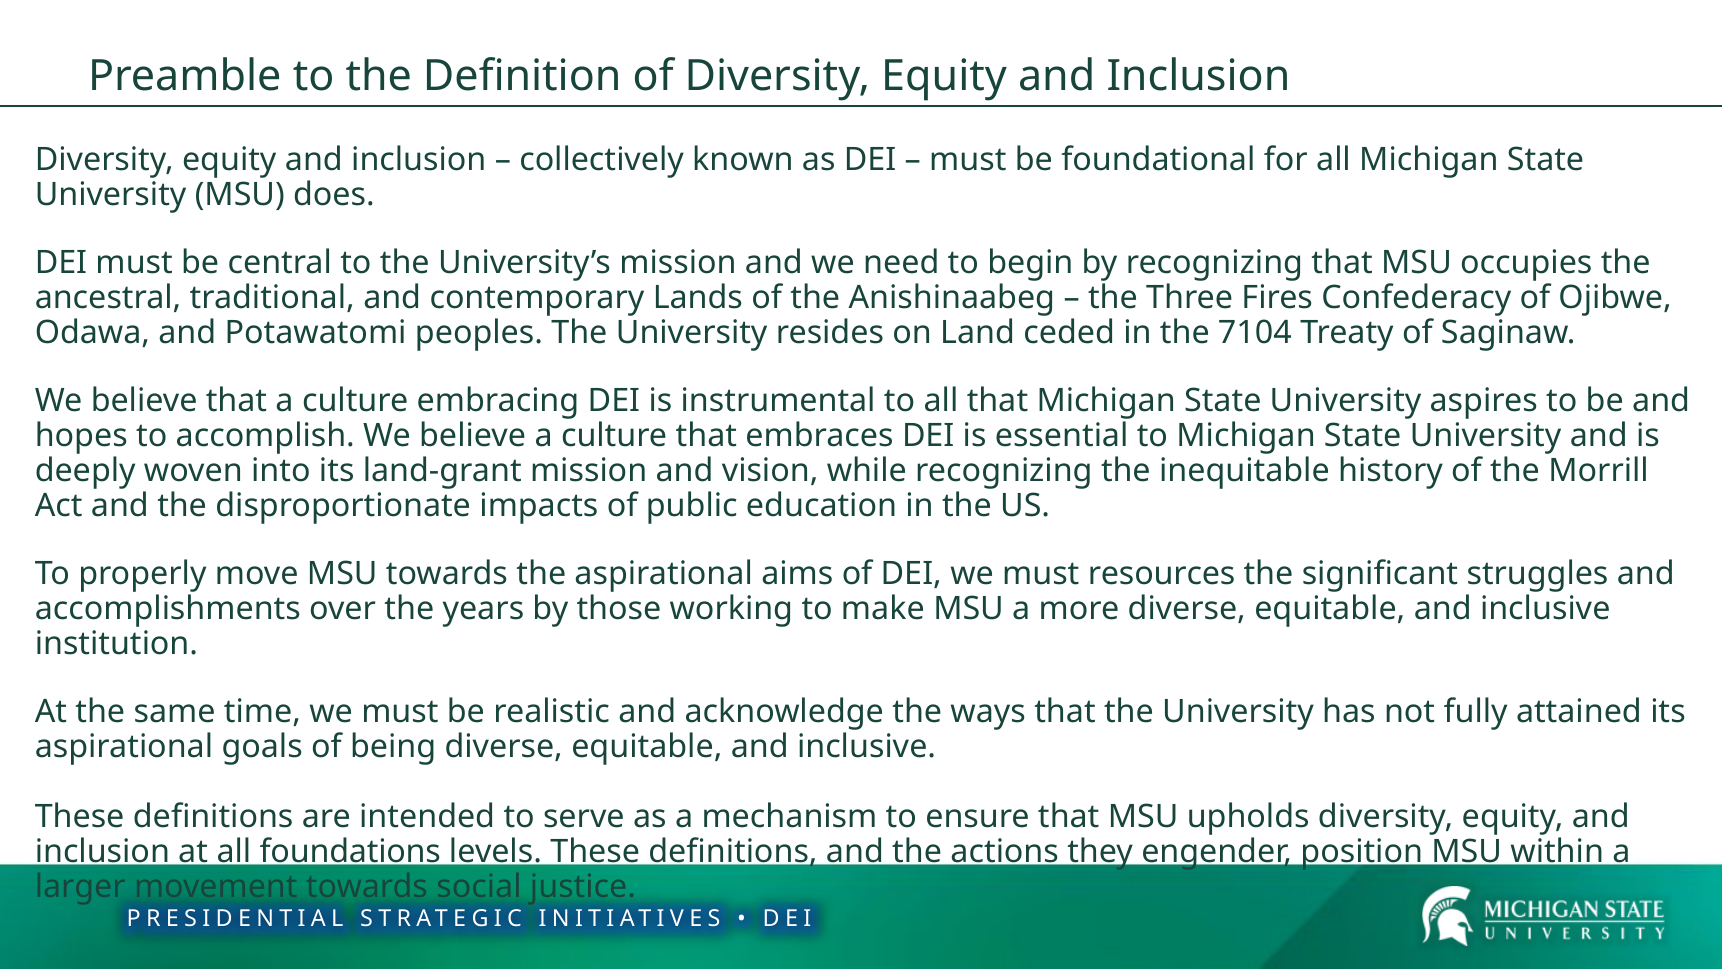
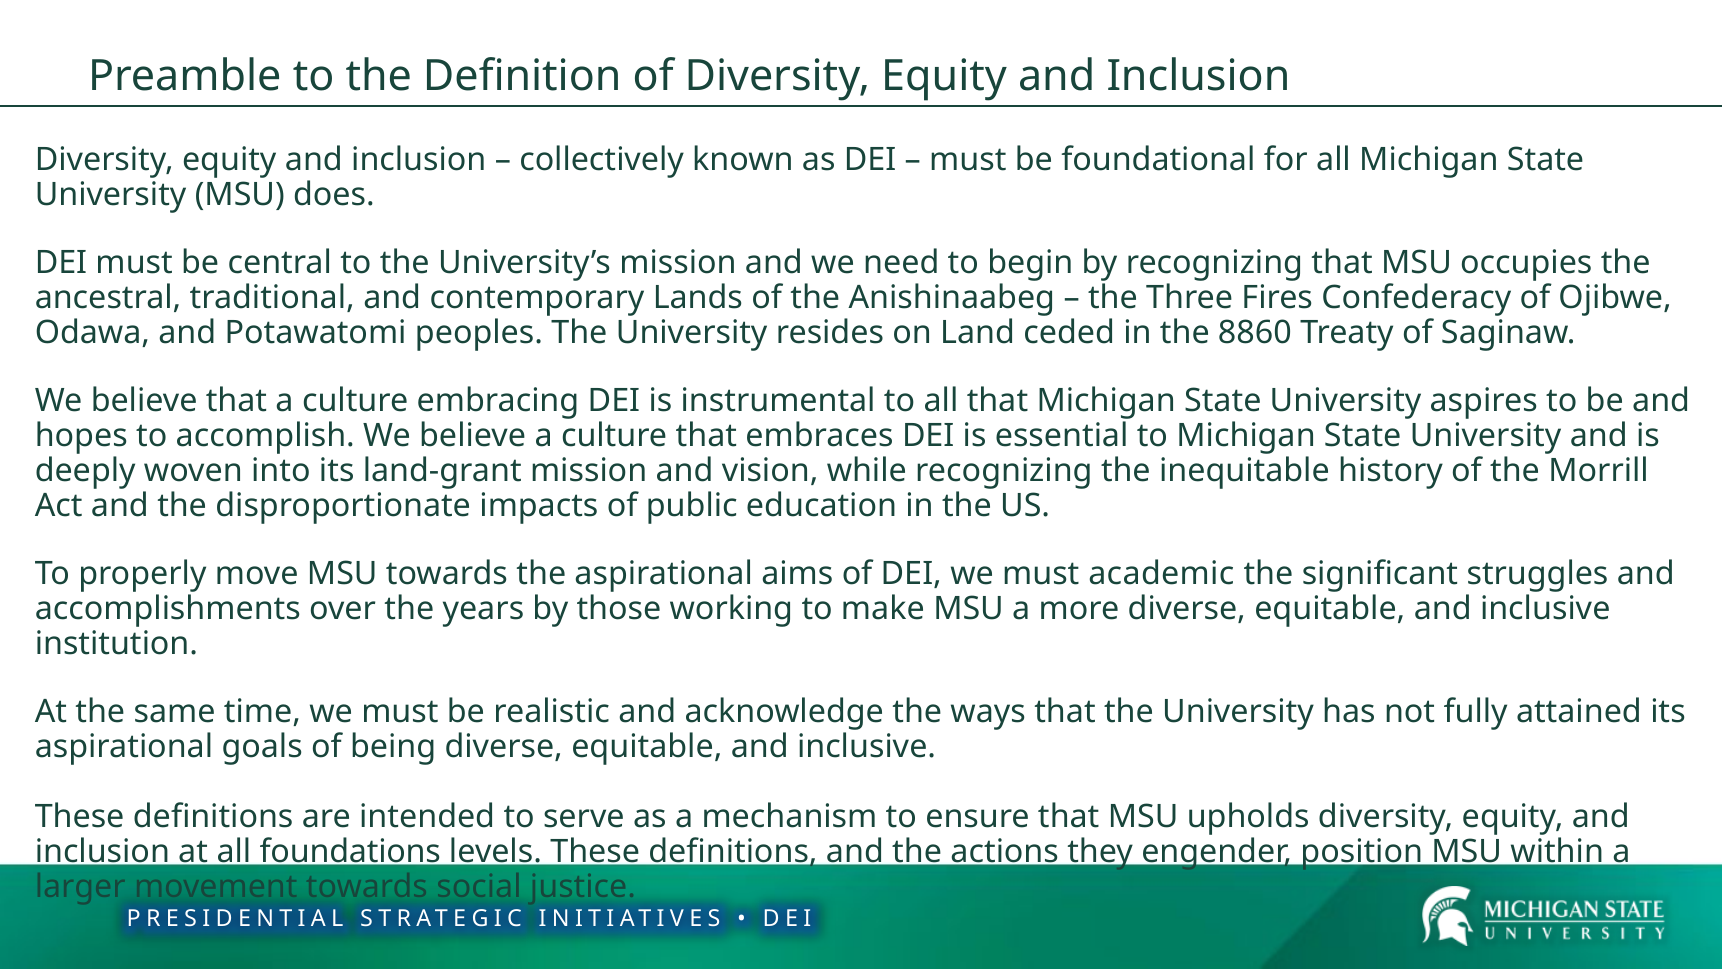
7104: 7104 -> 8860
resources: resources -> academic
